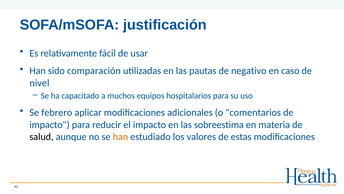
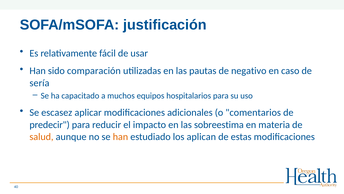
nivel: nivel -> sería
febrero: febrero -> escasez
impacto at (50, 124): impacto -> predecir
salud colour: black -> orange
valores: valores -> aplican
